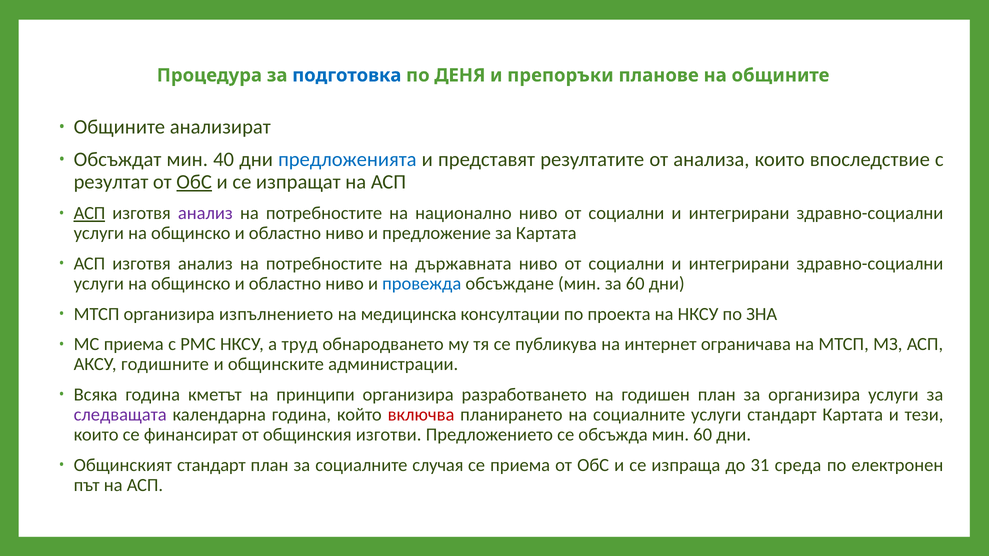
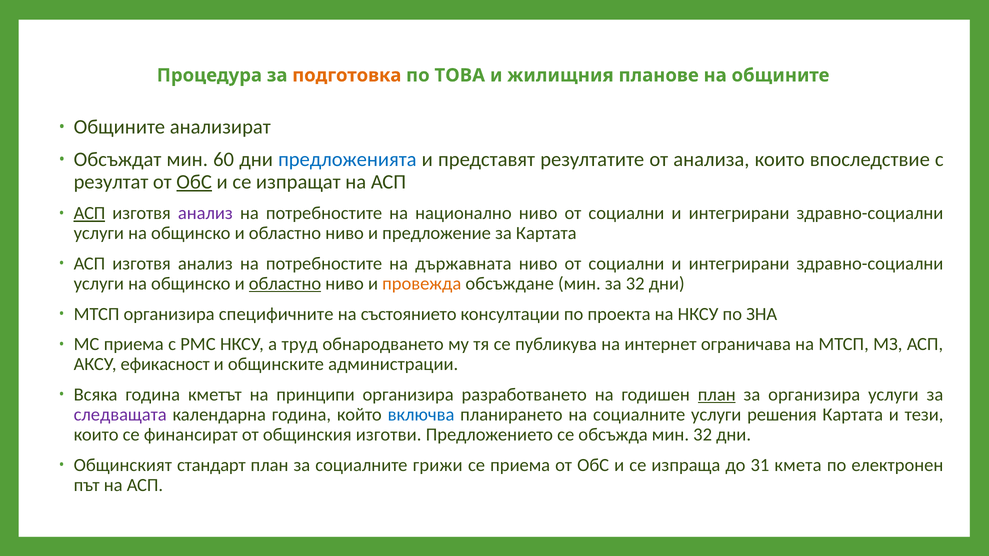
подготовка colour: blue -> orange
ДЕНЯ: ДЕНЯ -> ТОВА
препоръки: препоръки -> жилищния
40: 40 -> 60
областно at (285, 284) underline: none -> present
провежда colour: blue -> orange
за 60: 60 -> 32
изпълнението: изпълнението -> специфичните
медицинска: медицинска -> състоянието
годишните: годишните -> ефикасност
план at (717, 395) underline: none -> present
включва colour: red -> blue
услуги стандарт: стандарт -> решения
мин 60: 60 -> 32
случая: случая -> грижи
среда: среда -> кмета
